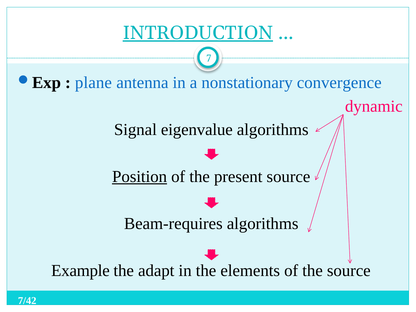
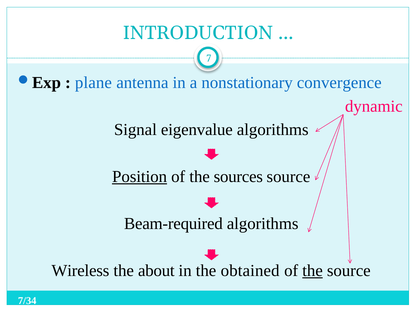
INTRODUCTION underline: present -> none
present: present -> sources
Beam-requires: Beam-requires -> Beam-required
Example: Example -> Wireless
adapt: adapt -> about
elements: elements -> obtained
the at (313, 271) underline: none -> present
7/42: 7/42 -> 7/34
